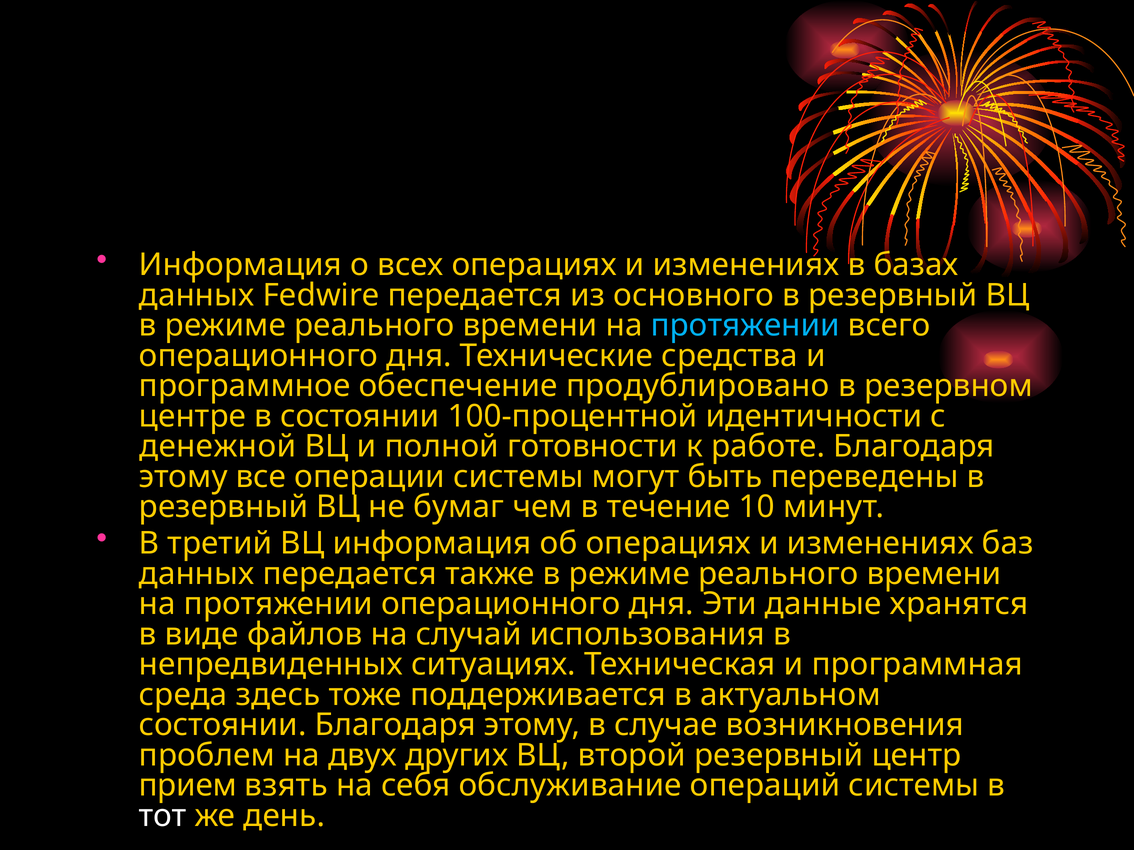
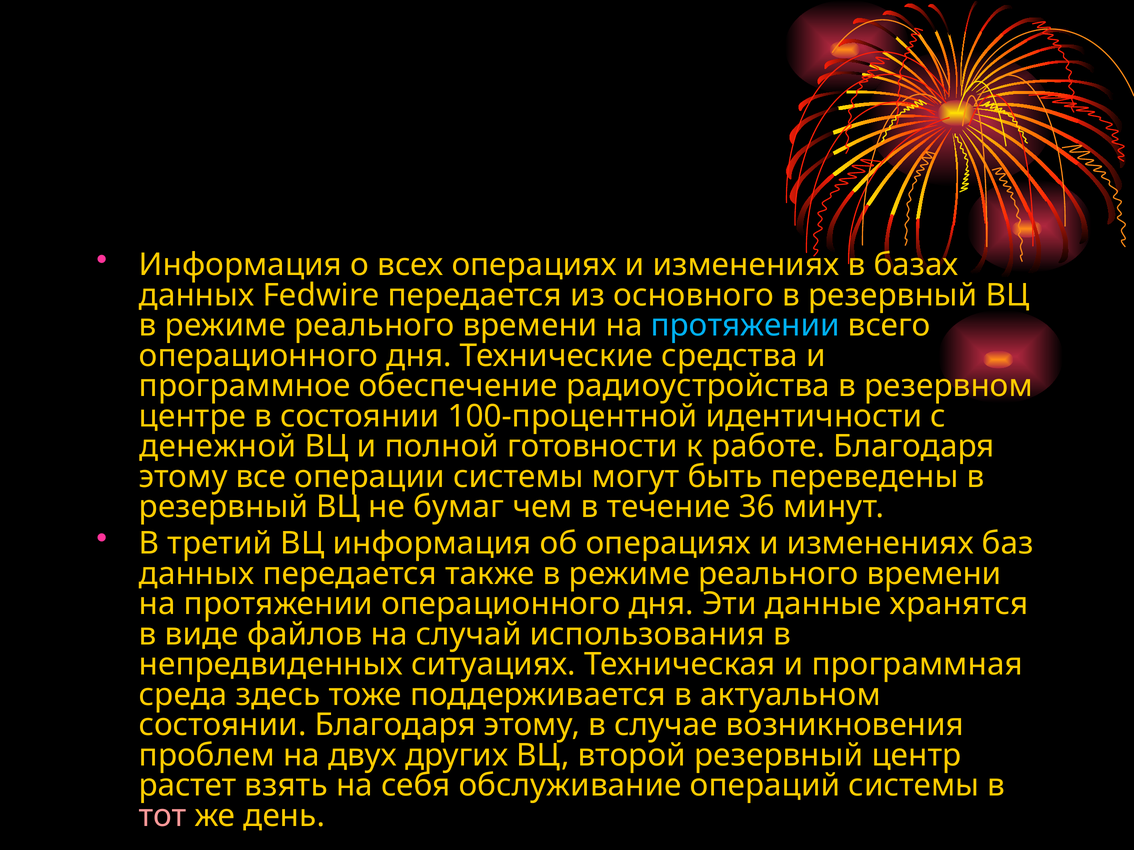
продублировано: продублировано -> радиоустройства
10: 10 -> 36
прием: прием -> растет
тот colour: white -> pink
